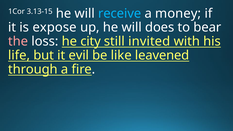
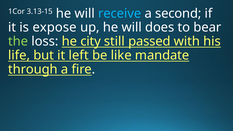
money: money -> second
the colour: pink -> light green
invited: invited -> passed
evil: evil -> left
leavened: leavened -> mandate
